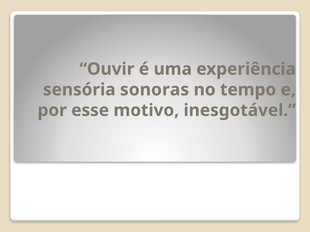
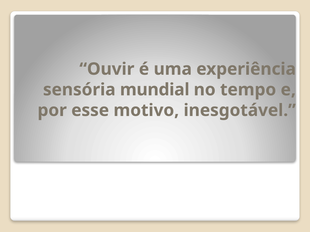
sonoras: sonoras -> mundial
